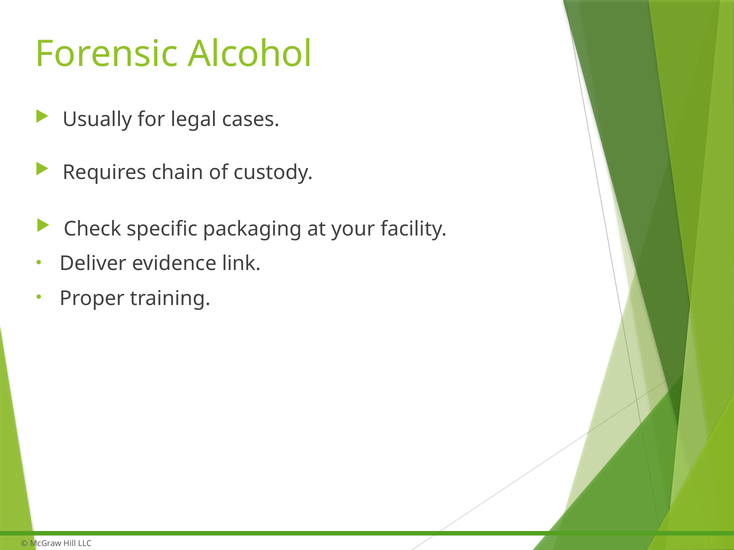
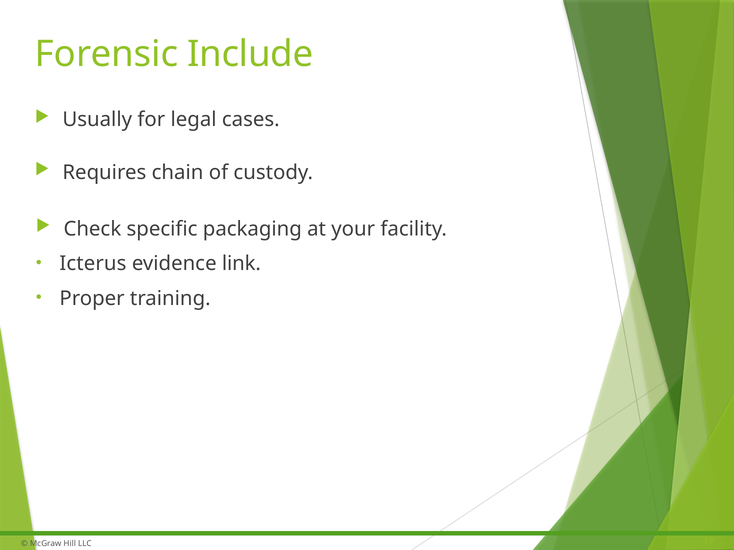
Alcohol: Alcohol -> Include
Deliver: Deliver -> Icterus
